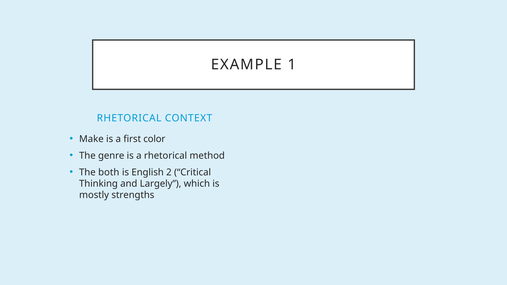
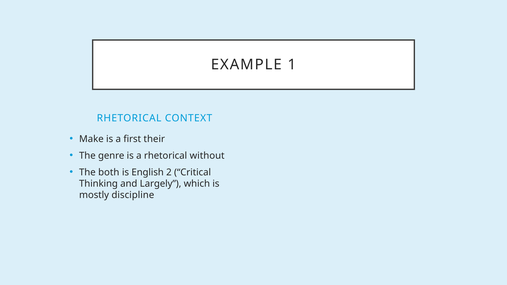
color: color -> their
method: method -> without
strengths: strengths -> discipline
